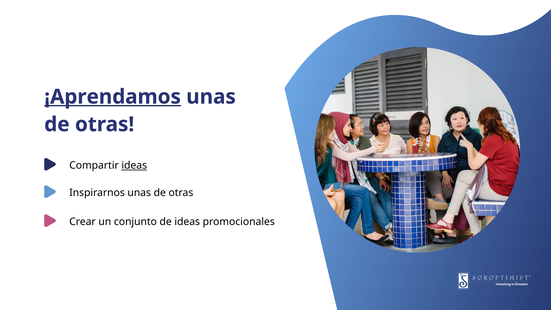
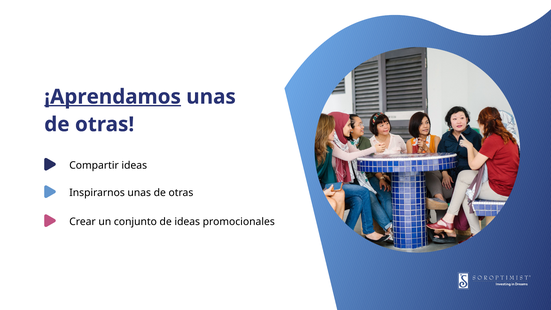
ideas at (134, 165) underline: present -> none
